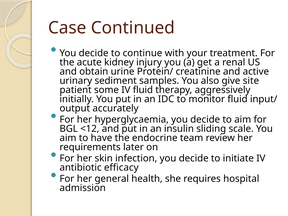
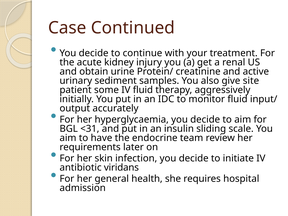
<12: <12 -> <31
efficacy: efficacy -> viridans
